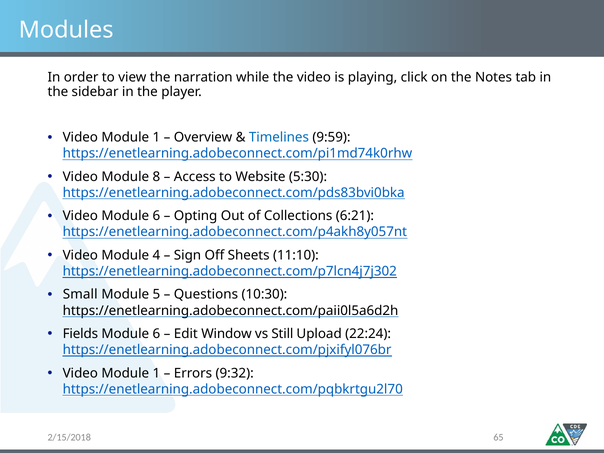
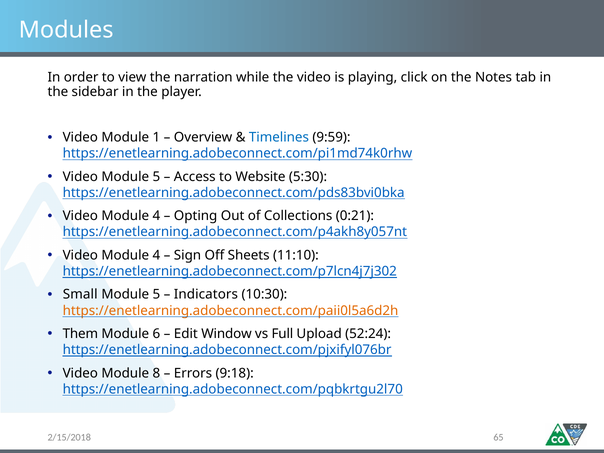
Video Module 8: 8 -> 5
6 at (156, 216): 6 -> 4
6:21: 6:21 -> 0:21
Questions: Questions -> Indicators
https://enetlearning.adobeconnect.com/paii0l5a6d2h colour: black -> orange
Fields: Fields -> Them
Still: Still -> Full
22:24: 22:24 -> 52:24
1 at (156, 373): 1 -> 8
9:32: 9:32 -> 9:18
